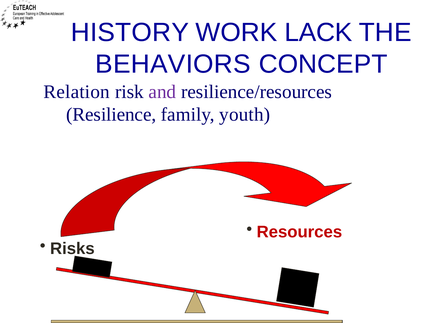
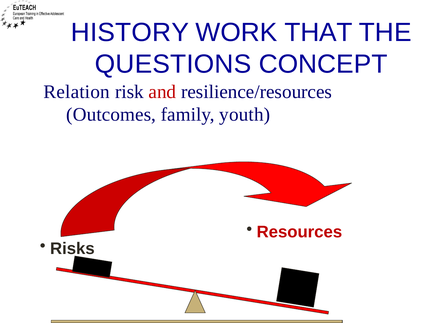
LACK: LACK -> THAT
BEHAVIORS: BEHAVIORS -> QUESTIONS
and colour: purple -> red
Resilience: Resilience -> Outcomes
